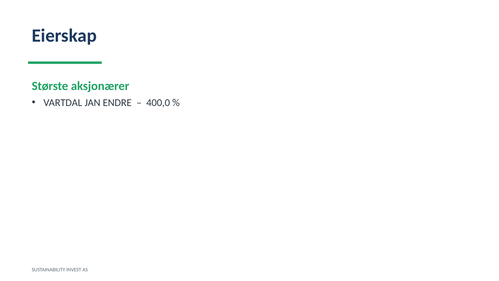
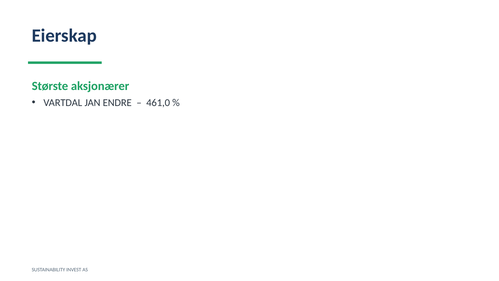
400,0: 400,0 -> 461,0
